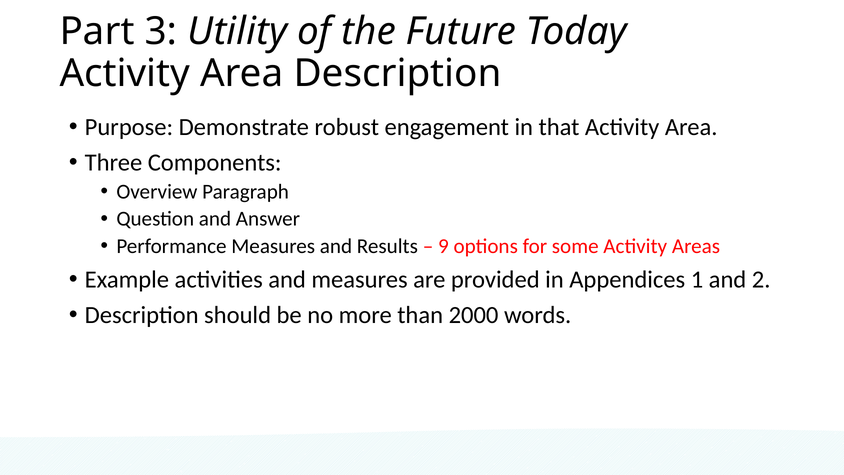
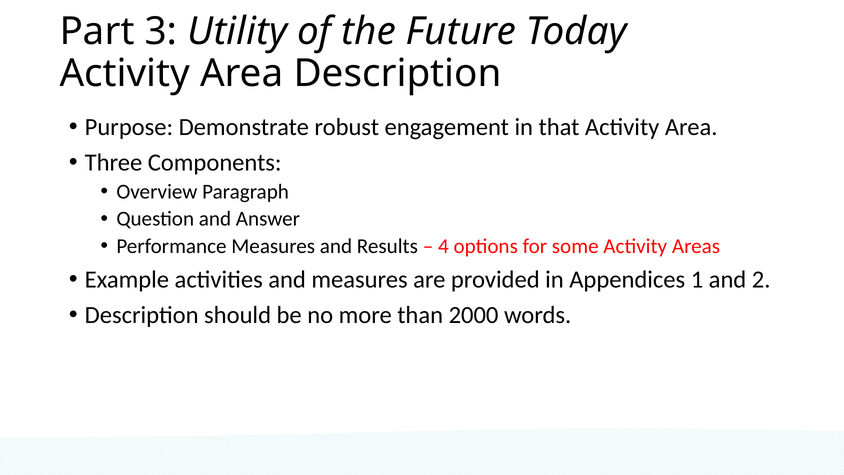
9: 9 -> 4
